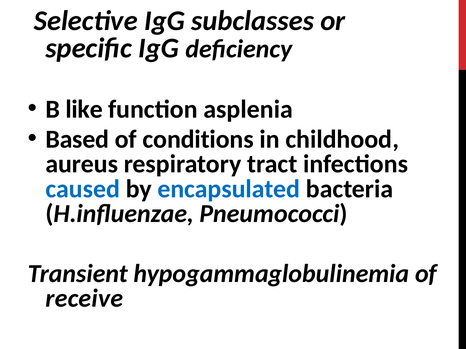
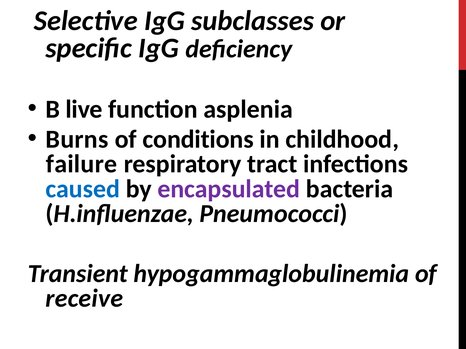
like: like -> live
Based: Based -> Burns
aureus: aureus -> failure
encapsulated colour: blue -> purple
